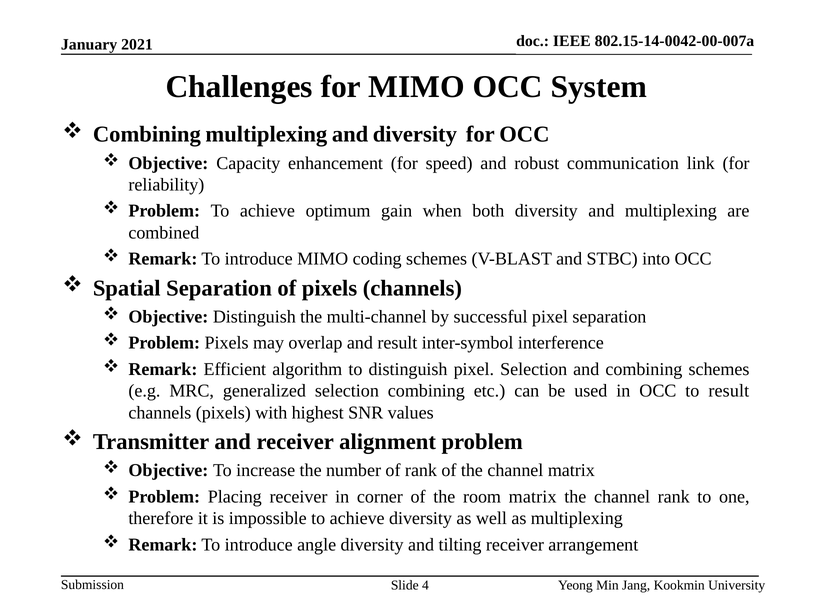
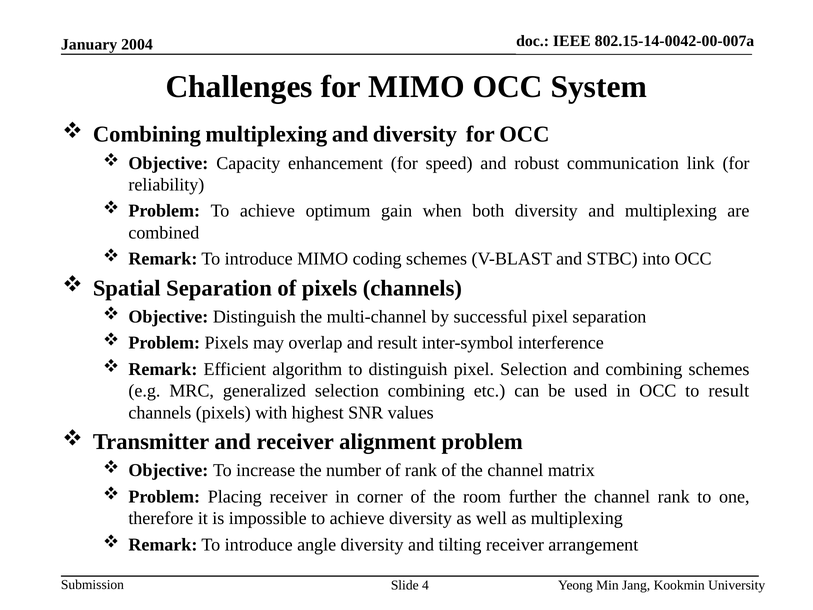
2021: 2021 -> 2004
room matrix: matrix -> further
